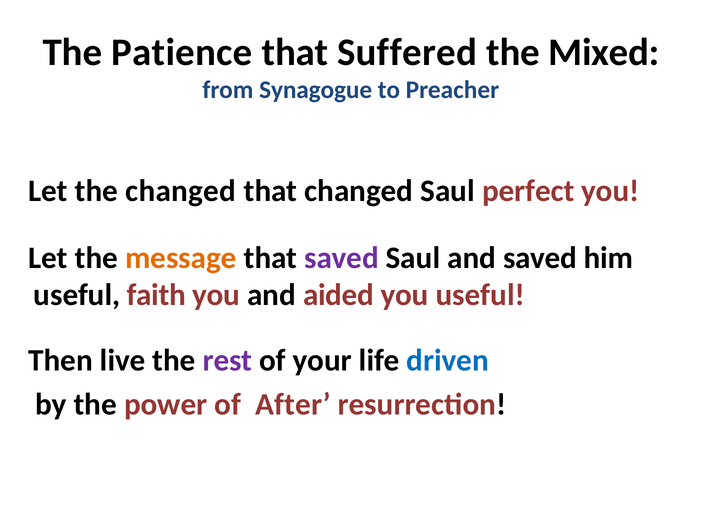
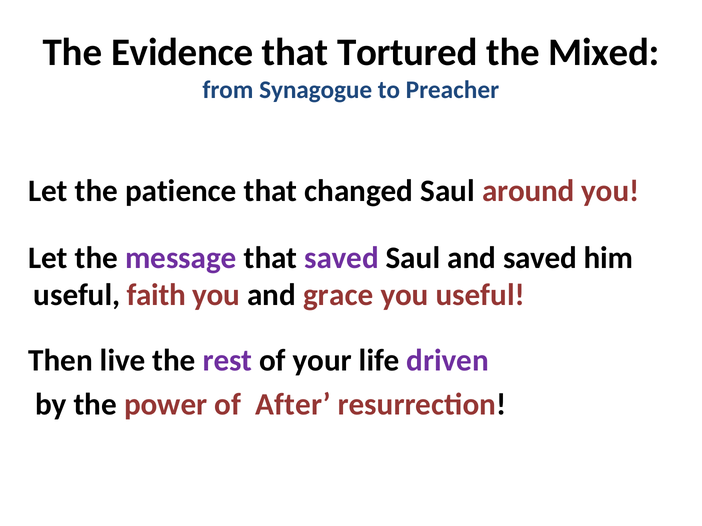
Patience: Patience -> Evidence
Suffered: Suffered -> Tortured
the changed: changed -> patience
perfect: perfect -> around
message colour: orange -> purple
aided: aided -> grace
driven colour: blue -> purple
